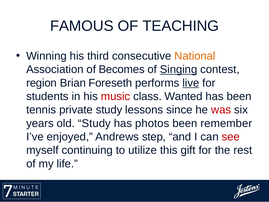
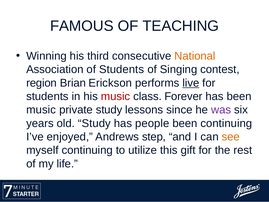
of Becomes: Becomes -> Students
Singing underline: present -> none
Foreseth: Foreseth -> Erickson
Wanted: Wanted -> Forever
tennis at (41, 110): tennis -> music
was colour: red -> purple
photos: photos -> people
been remember: remember -> continuing
see colour: red -> orange
